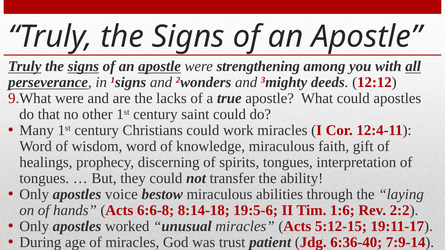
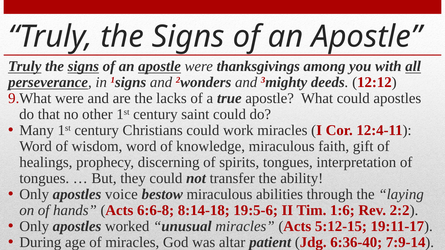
strengthening: strengthening -> thanksgivings
trust: trust -> altar
